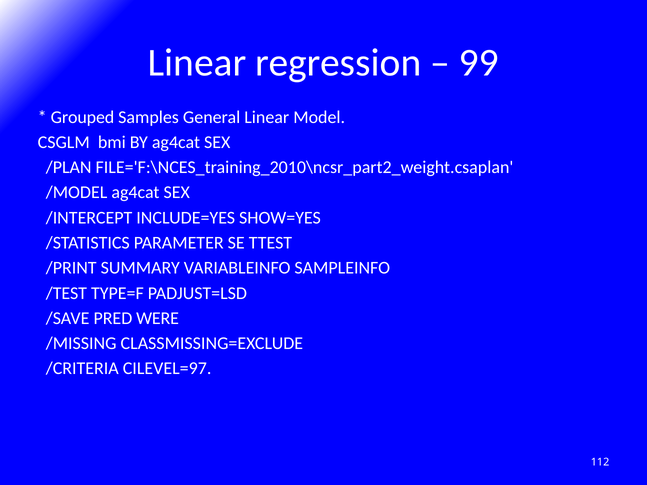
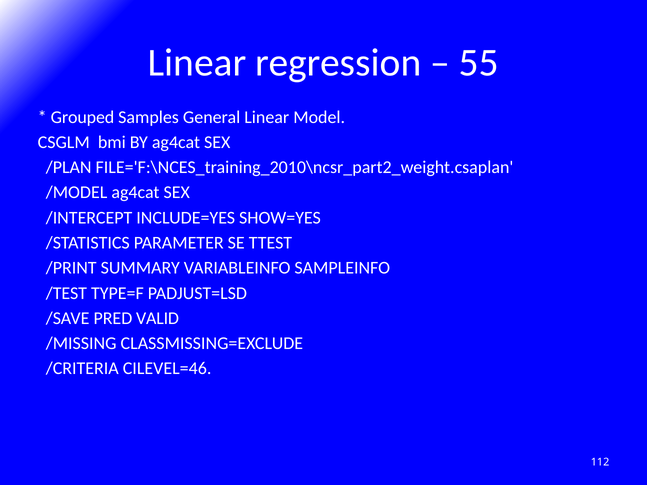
99: 99 -> 55
WERE: WERE -> VALID
CILEVEL=97: CILEVEL=97 -> CILEVEL=46
